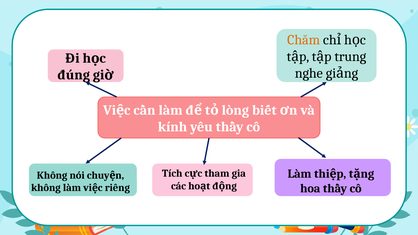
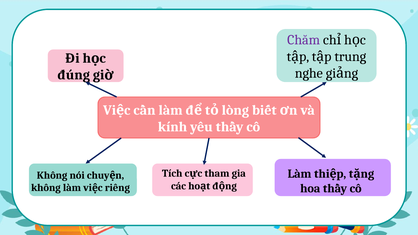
Chăm colour: orange -> purple
